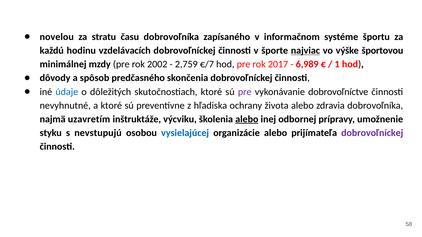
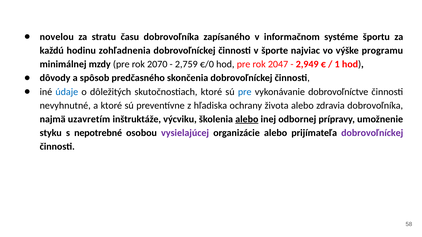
vzdelávacích: vzdelávacích -> zohľadnenia
najviac underline: present -> none
športovou: športovou -> programu
2002: 2002 -> 2070
€/7: €/7 -> €/0
2017: 2017 -> 2047
6,989: 6,989 -> 2,949
pre at (245, 92) colour: purple -> blue
nevstupujú: nevstupujú -> nepotrebné
vysielajúcej colour: blue -> purple
